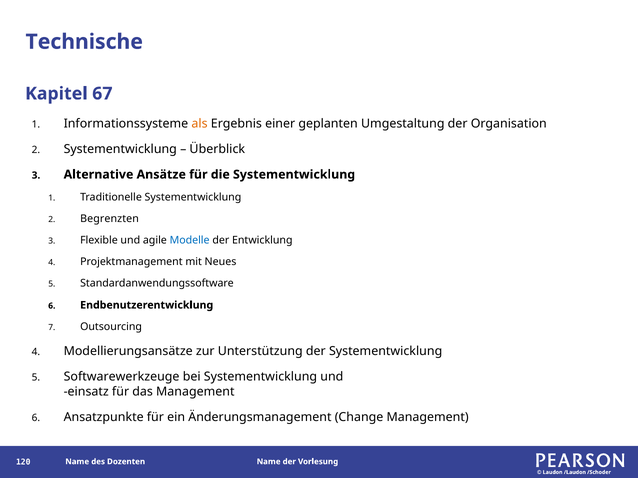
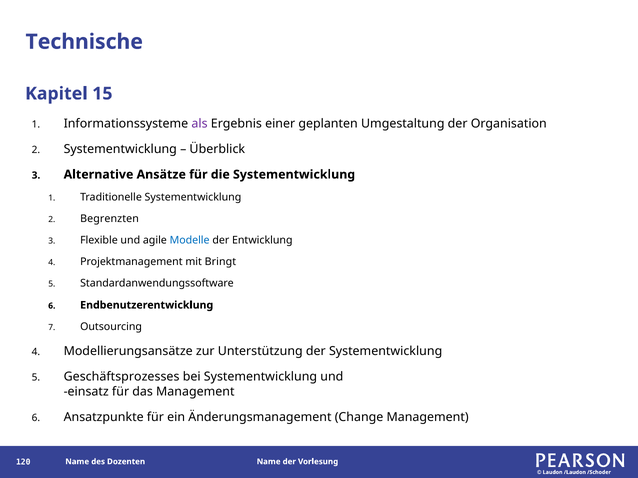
67: 67 -> 15
als colour: orange -> purple
Neues: Neues -> Bringt
Softwarewerkzeuge: Softwarewerkzeuge -> Geschäftsprozesses
